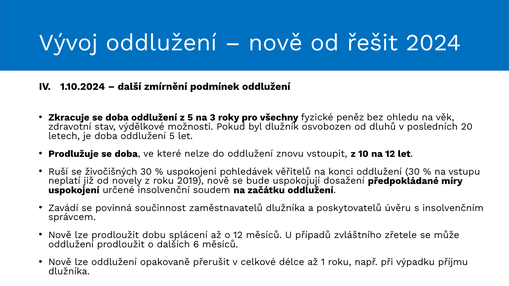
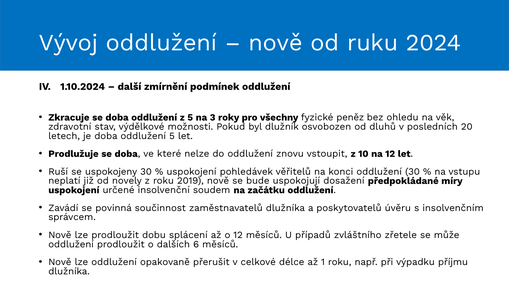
řešit: řešit -> ruku
živočišných: živočišných -> uspokojeny
